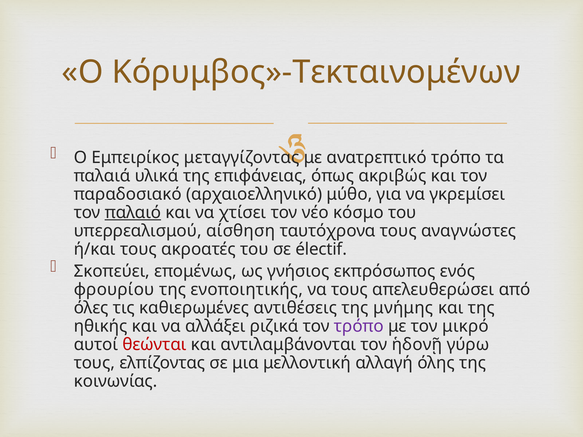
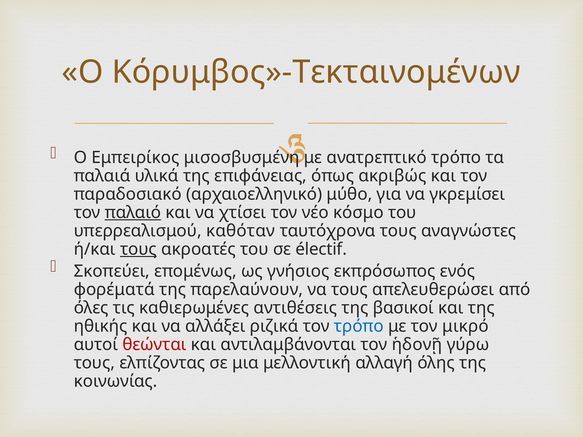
μεταγγίζοντας: μεταγγίζοντας -> μισοσβυσμένη
αίσθηση: αίσθηση -> καθόταν
τους at (138, 249) underline: none -> present
φρουρίου: φρουρίου -> φορέματά
ενοποιητικής: ενοποιητικής -> παρελαύνουν
μνήμης: μνήμης -> βασικοί
τρόπο at (359, 326) colour: purple -> blue
